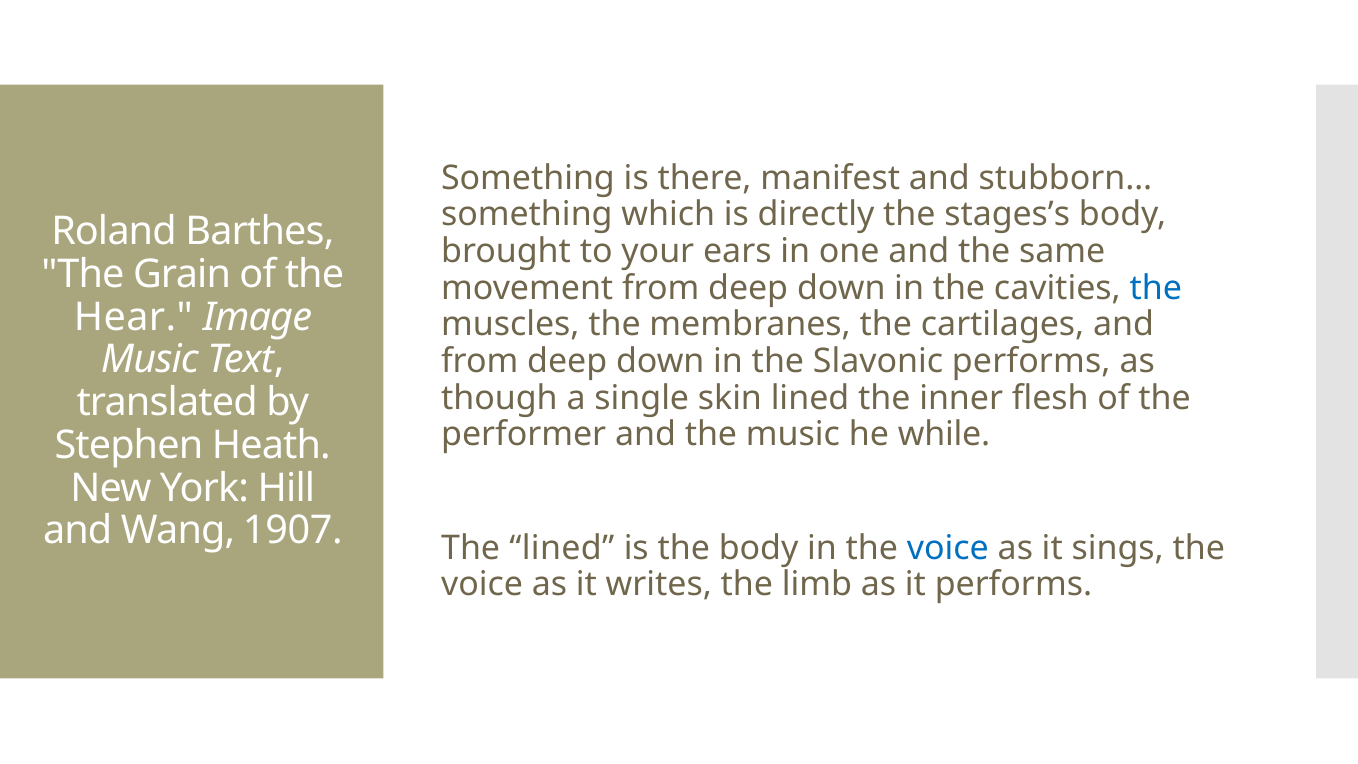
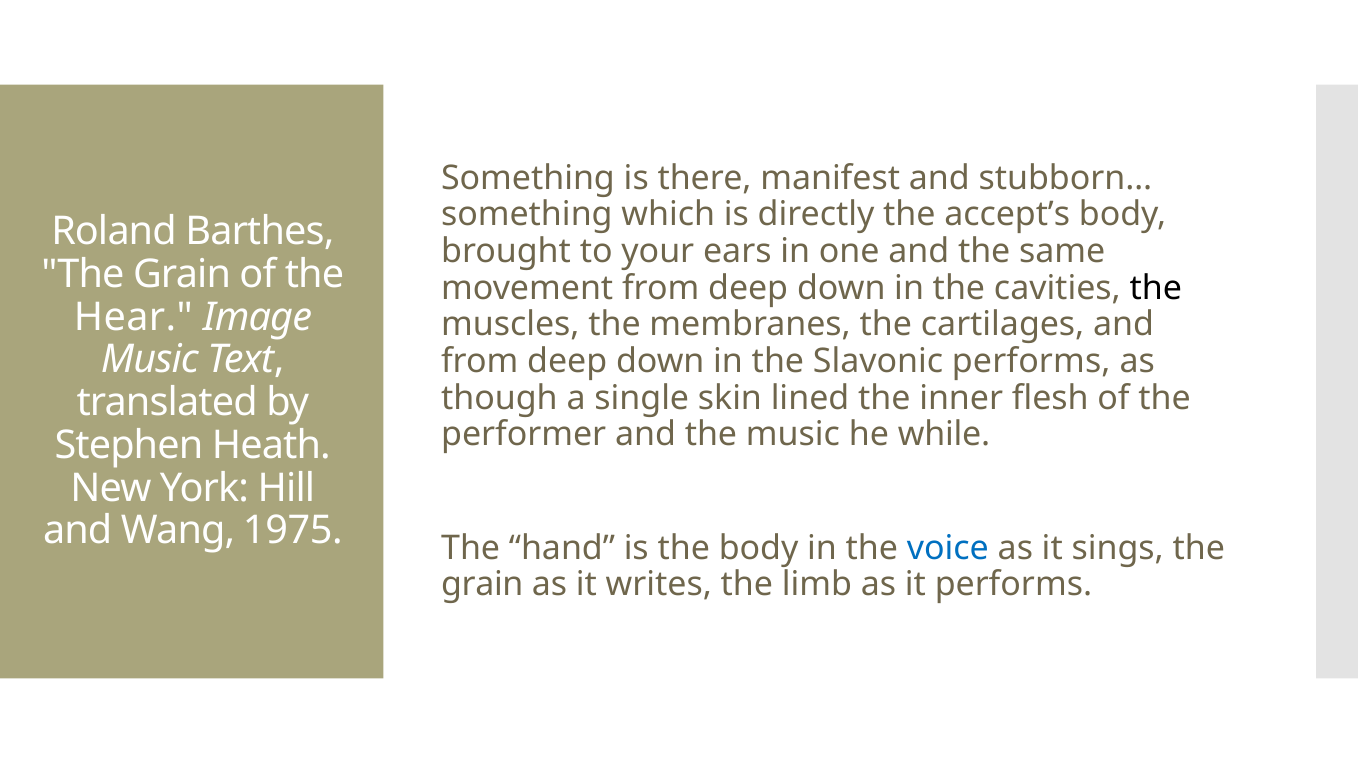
stages’s: stages’s -> accept’s
the at (1156, 288) colour: blue -> black
1907: 1907 -> 1975
The lined: lined -> hand
voice at (482, 584): voice -> grain
